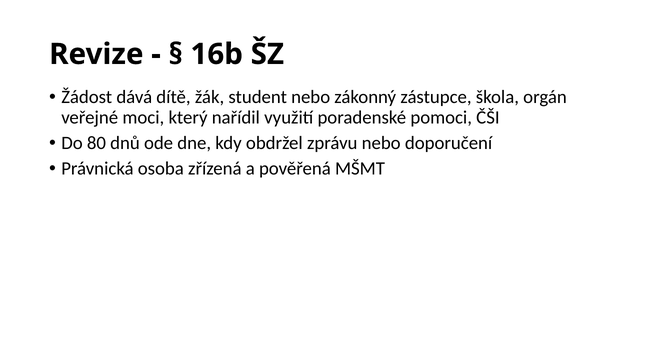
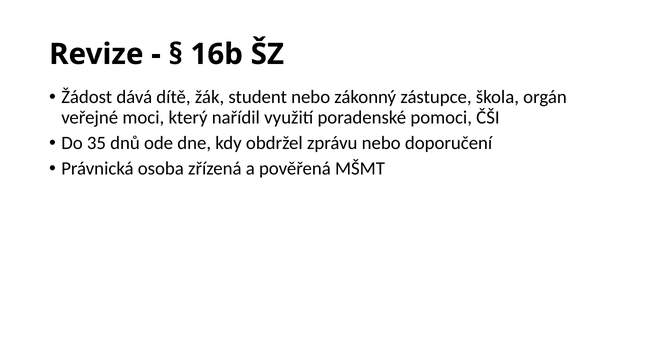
80: 80 -> 35
